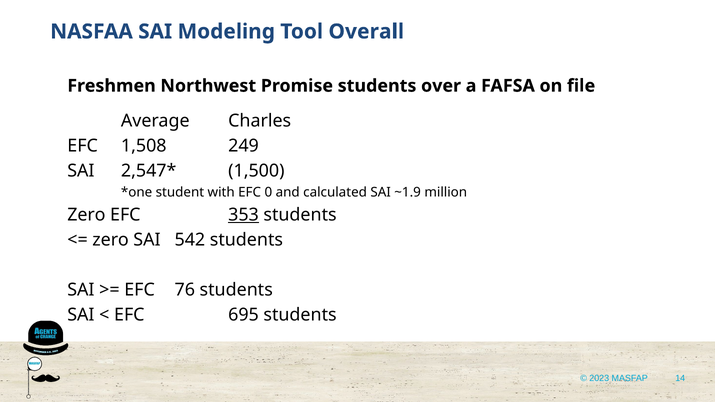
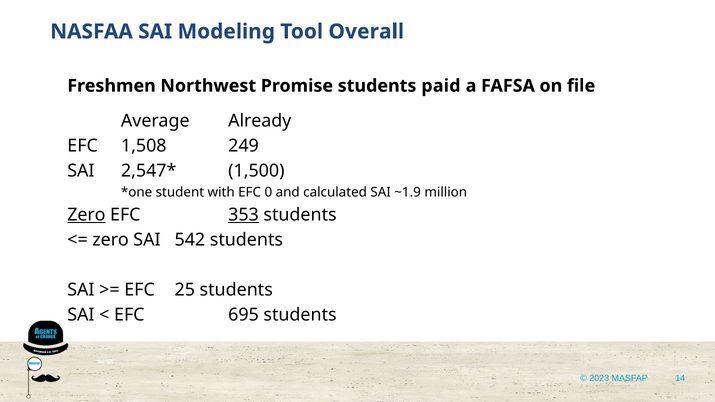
over: over -> paid
Charles: Charles -> Already
Zero at (86, 215) underline: none -> present
76: 76 -> 25
